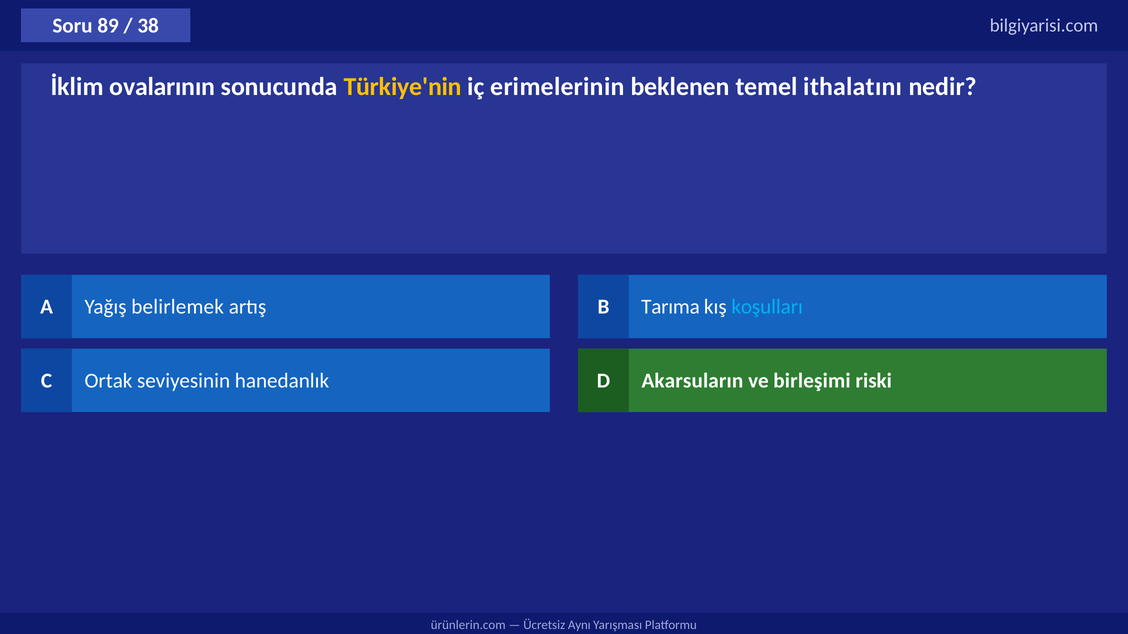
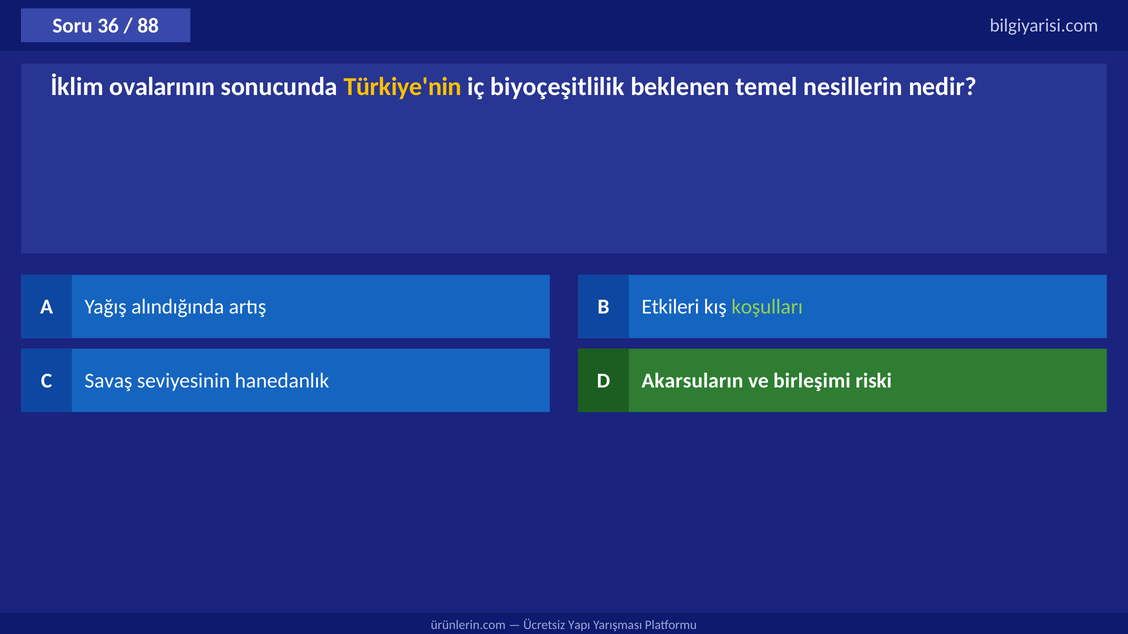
89: 89 -> 36
38: 38 -> 88
erimelerinin: erimelerinin -> biyoçeşitlilik
ithalatını: ithalatını -> nesillerin
belirlemek: belirlemek -> alındığında
Tarıma: Tarıma -> Etkileri
koşulları colour: light blue -> light green
Ortak: Ortak -> Savaş
Aynı: Aynı -> Yapı
